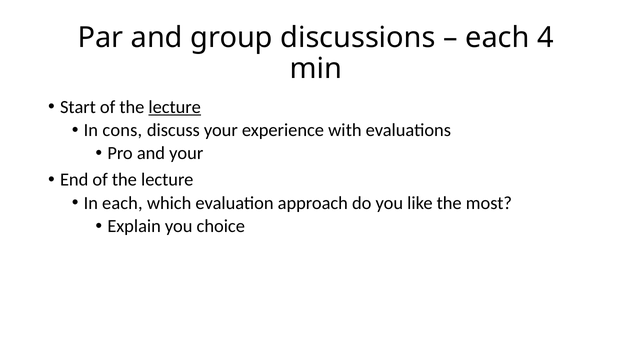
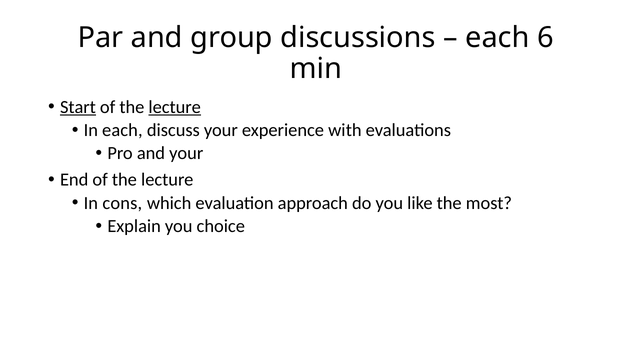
4: 4 -> 6
Start underline: none -> present
In cons: cons -> each
In each: each -> cons
